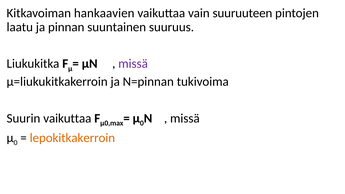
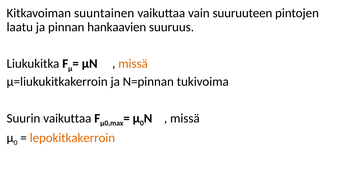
hankaavien: hankaavien -> suuntainen
suuntainen: suuntainen -> hankaavien
missä at (133, 64) colour: purple -> orange
